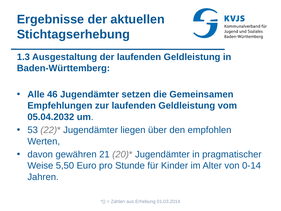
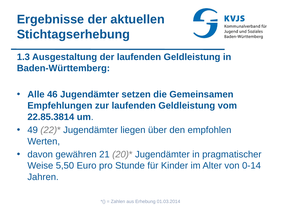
05.04.2032: 05.04.2032 -> 22.85.3814
53: 53 -> 49
